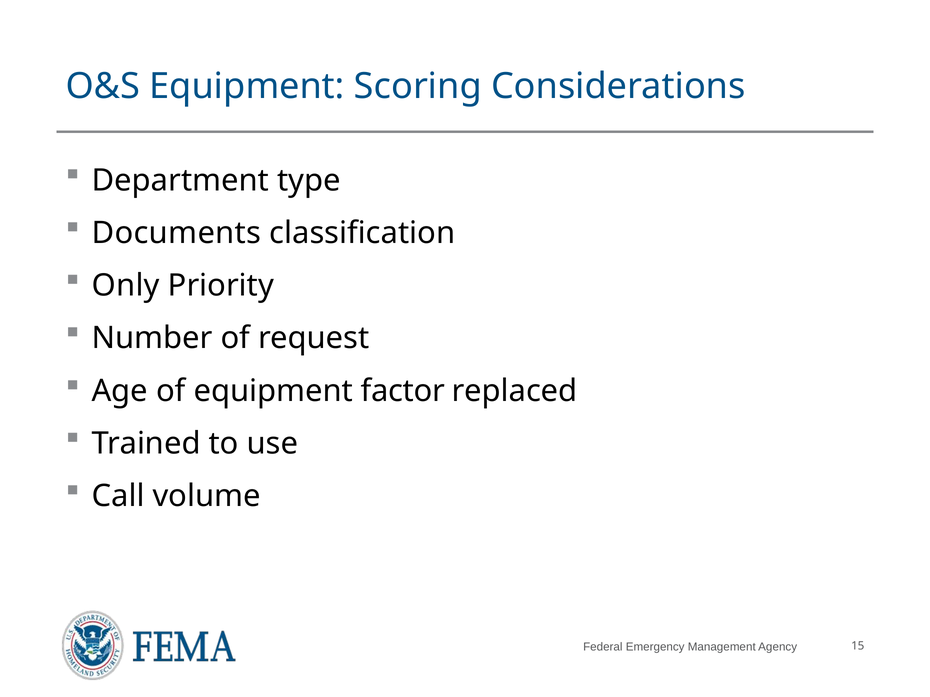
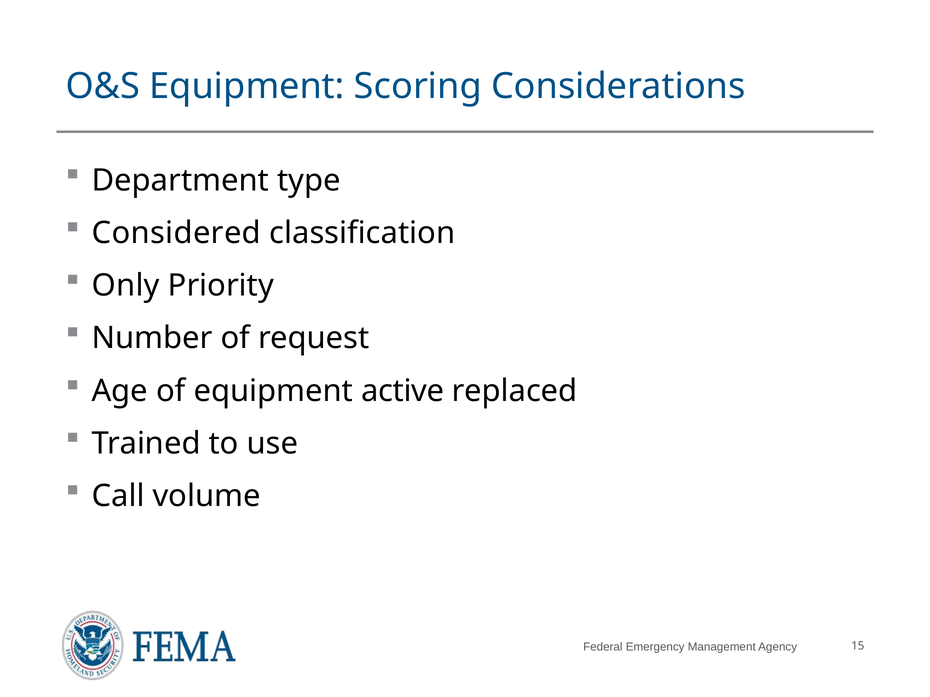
Documents: Documents -> Considered
factor: factor -> active
